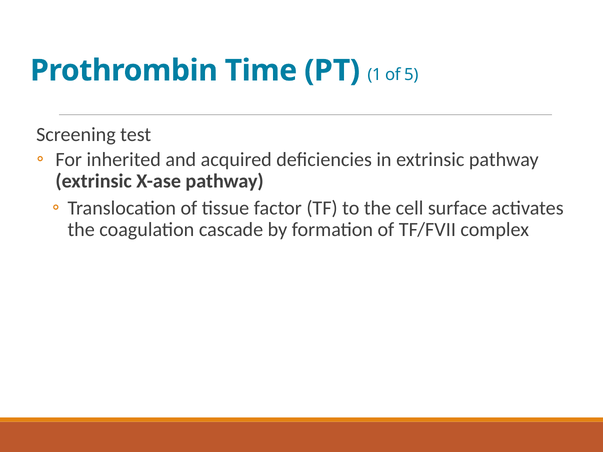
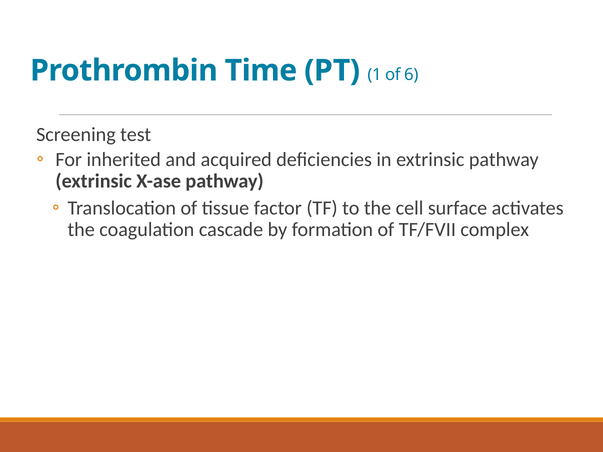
5: 5 -> 6
